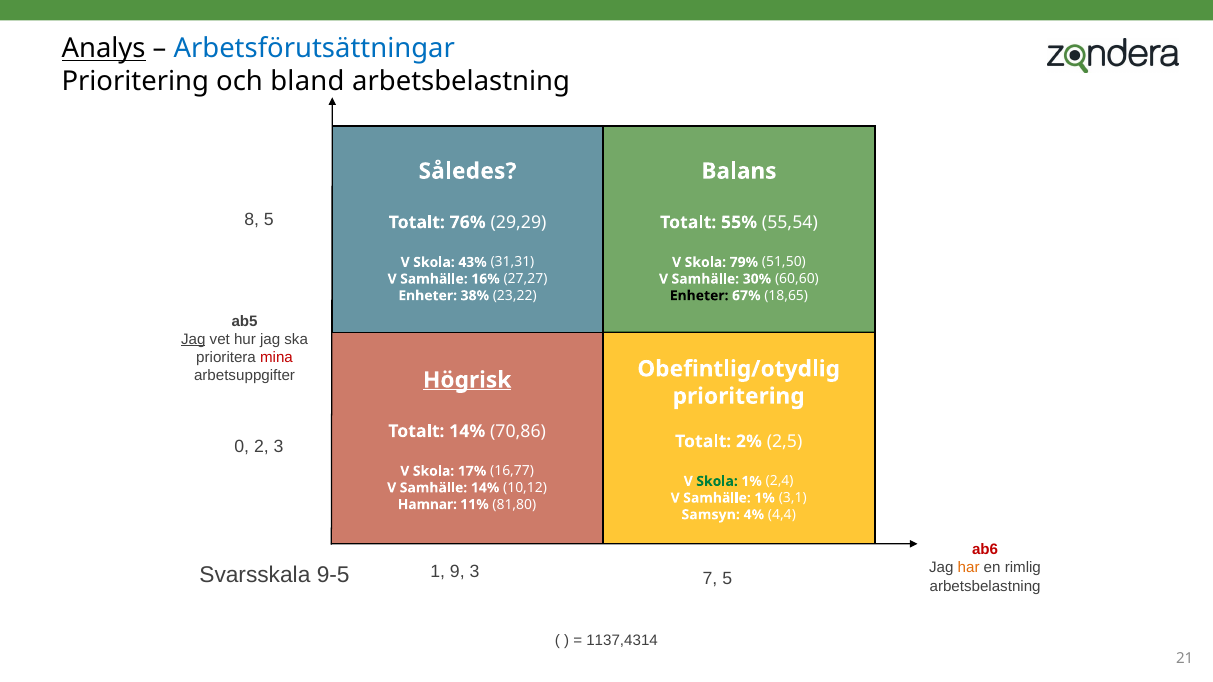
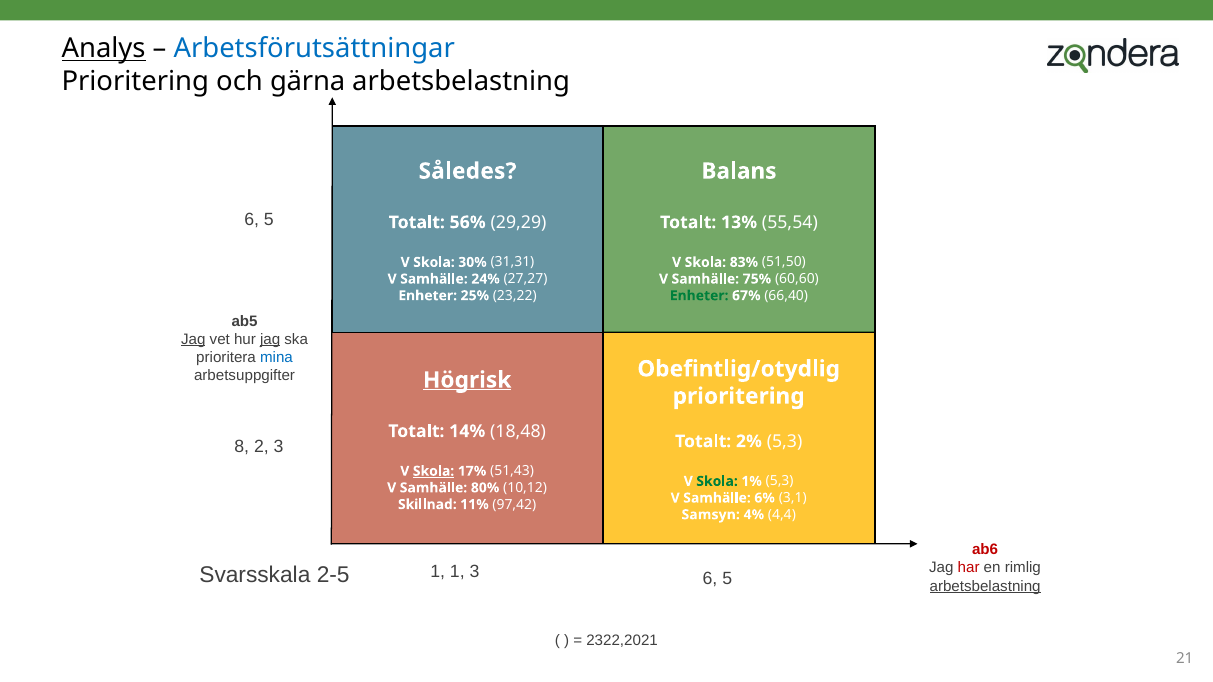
bland: bland -> gärna
8 at (252, 220): 8 -> 6
76%: 76% -> 56%
55%: 55% -> 13%
43%: 43% -> 30%
79%: 79% -> 83%
16%: 16% -> 24%
30%: 30% -> 75%
38%: 38% -> 25%
Enheter at (699, 296) colour: black -> green
18,65: 18,65 -> 66,40
jag at (270, 339) underline: none -> present
mina colour: red -> blue
70,86: 70,86 -> 18,48
0: 0 -> 8
2% 2,5: 2,5 -> 5,3
Skola at (434, 471) underline: none -> present
16,77: 16,77 -> 51,43
1% 2,4: 2,4 -> 5,3
Samhälle 14%: 14% -> 80%
Samhälle 1%: 1% -> 6%
Hamnar: Hamnar -> Skillnad
81,80: 81,80 -> 97,42
har colour: orange -> red
1 9: 9 -> 1
9-5: 9-5 -> 2-5
7 at (710, 579): 7 -> 6
arbetsbelastning at (985, 586) underline: none -> present
1137,4314: 1137,4314 -> 2322,2021
